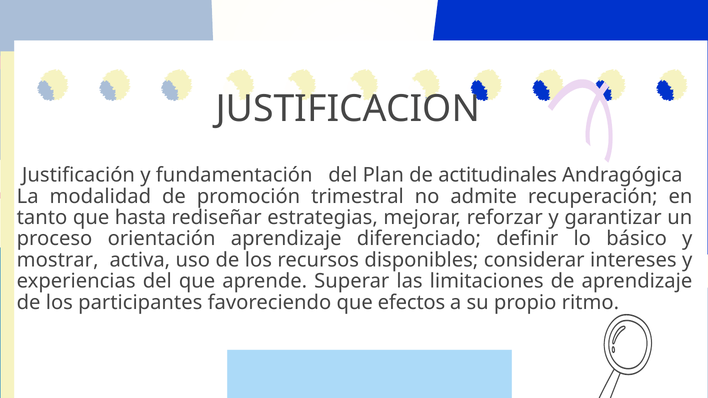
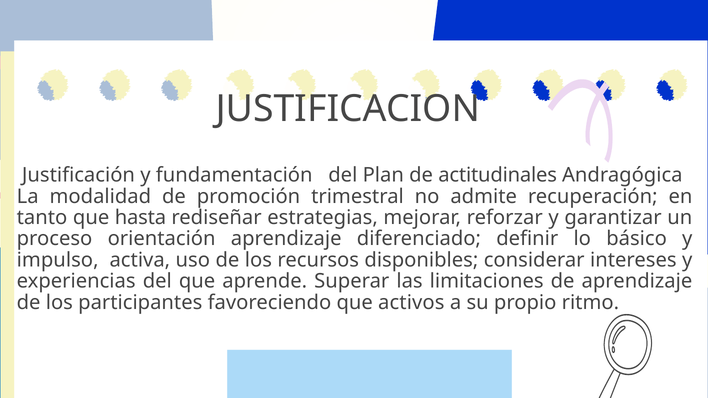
mostrar: mostrar -> impulso
efectos: efectos -> activos
